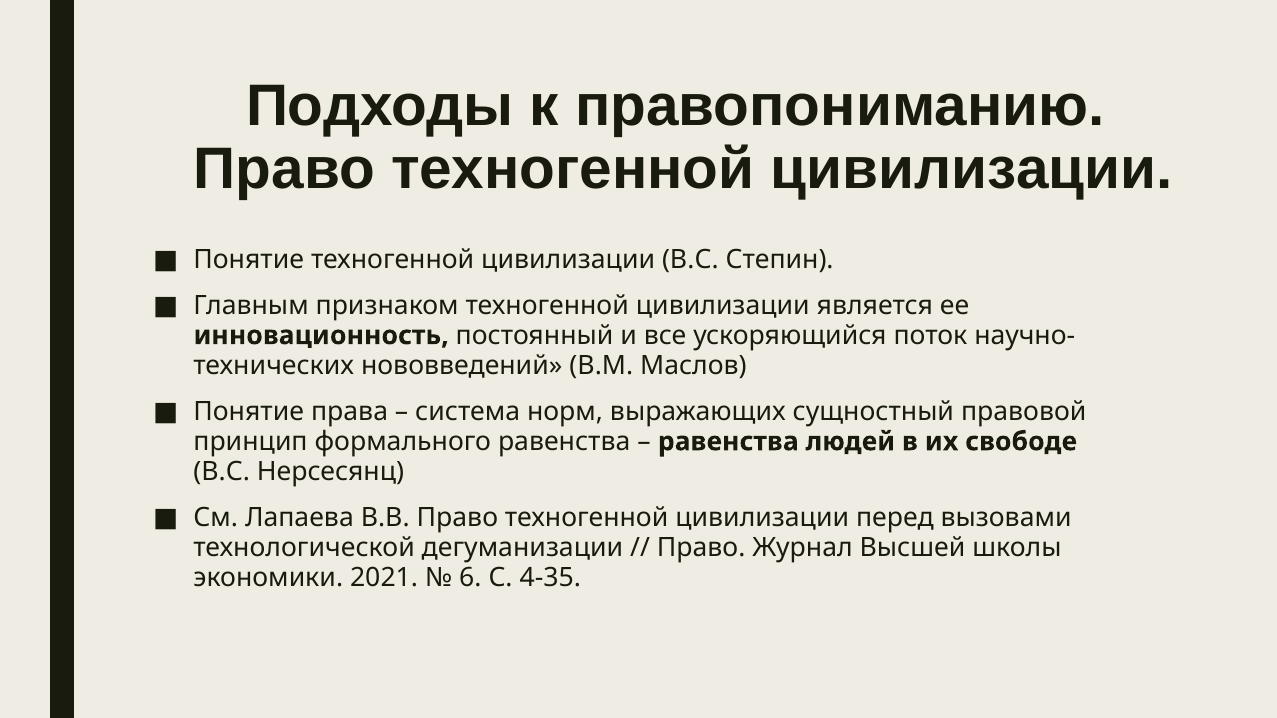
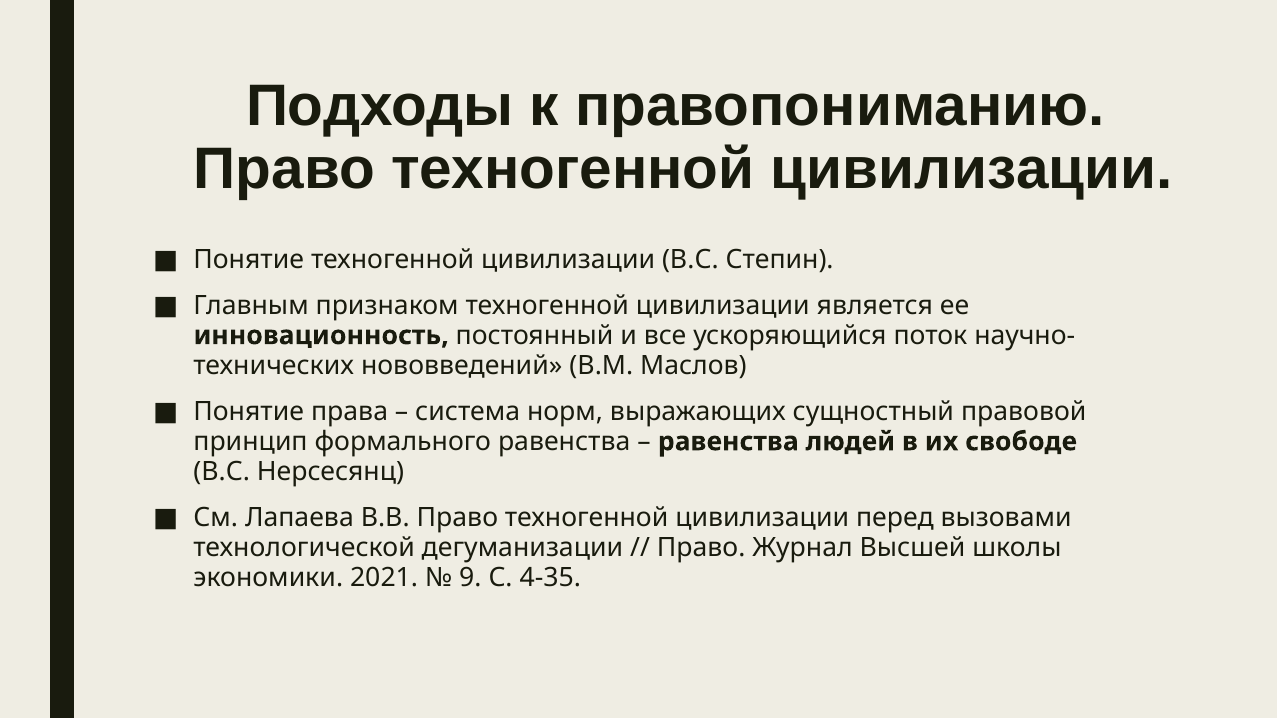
6: 6 -> 9
